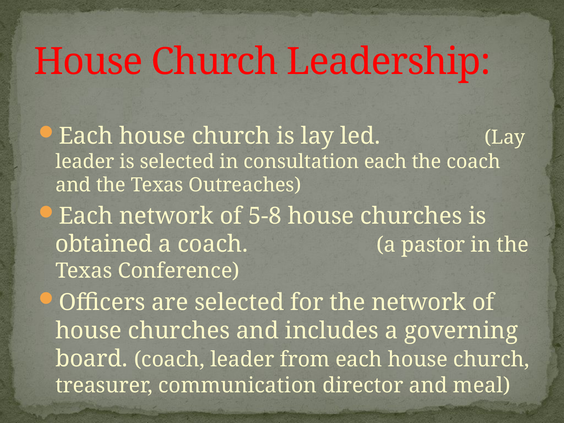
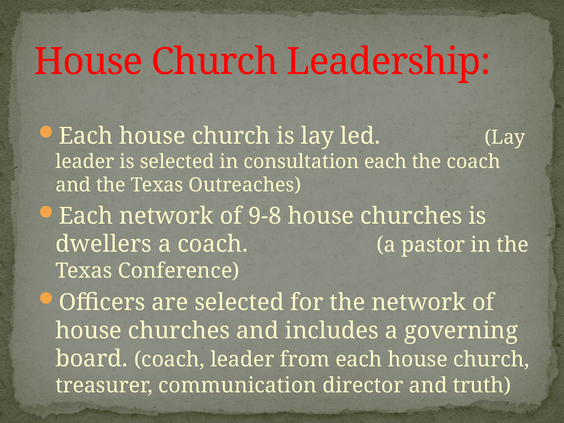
5-8: 5-8 -> 9-8
obtained: obtained -> dwellers
meal: meal -> truth
